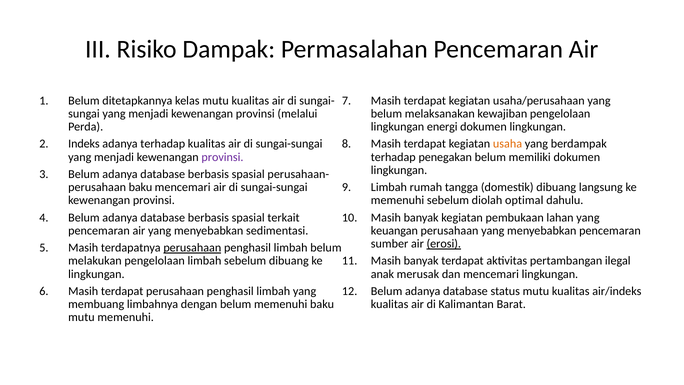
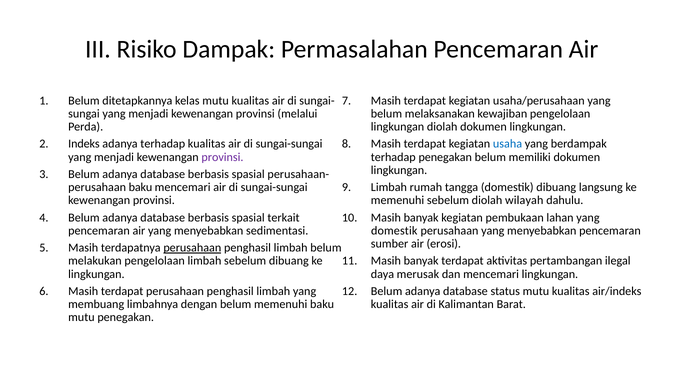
lingkungan energi: energi -> diolah
usaha colour: orange -> blue
optimal: optimal -> wilayah
keuangan at (394, 231): keuangan -> domestik
erosi underline: present -> none
anak: anak -> daya
mutu memenuhi: memenuhi -> penegakan
